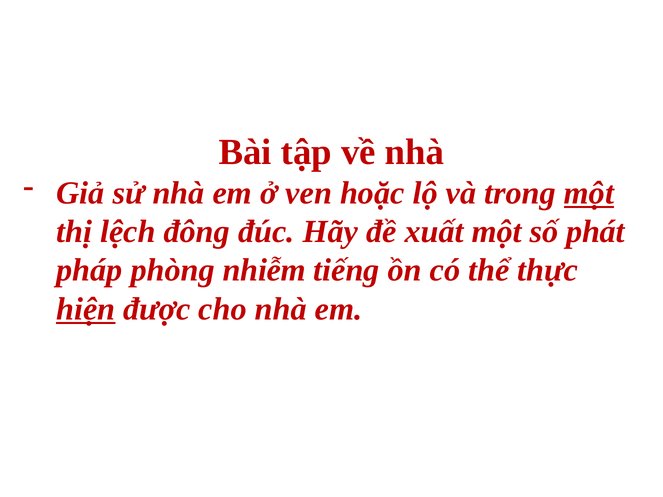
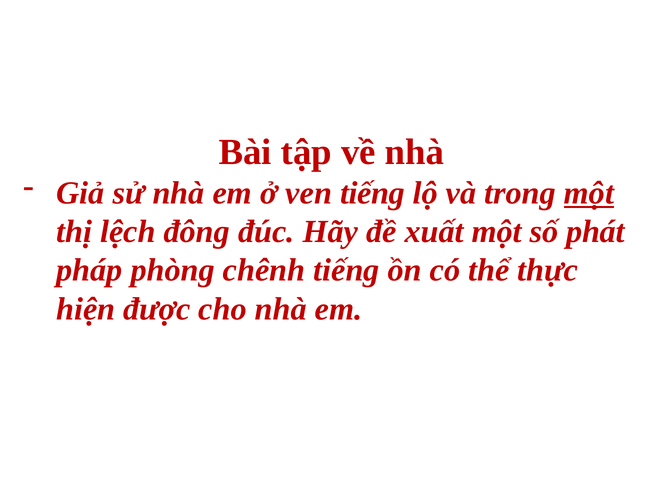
ven hoặc: hoặc -> tiếng
nhiễm: nhiễm -> chênh
hiện underline: present -> none
